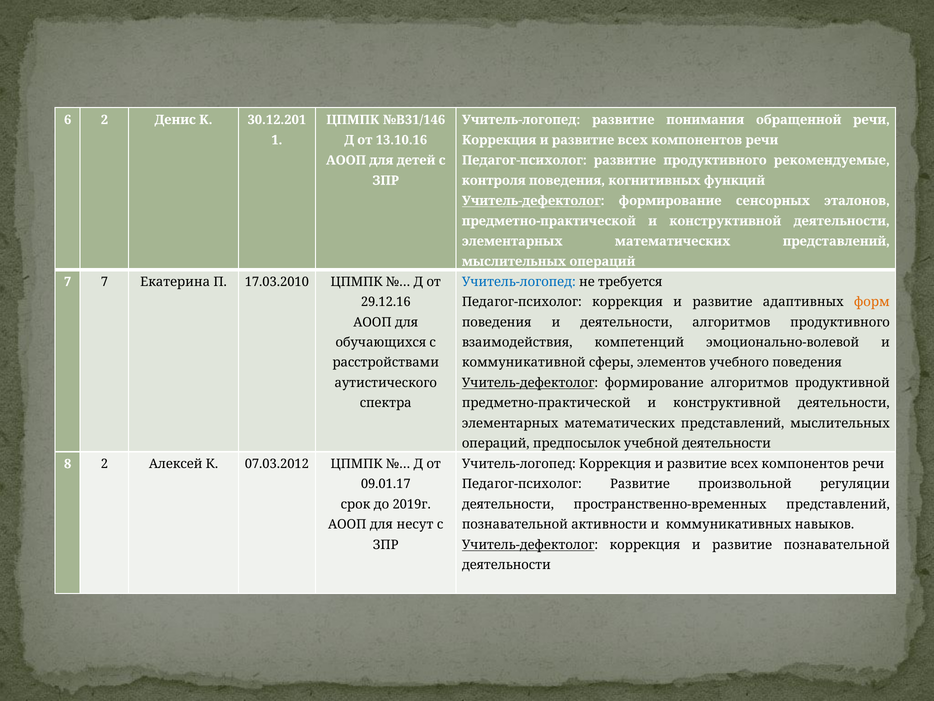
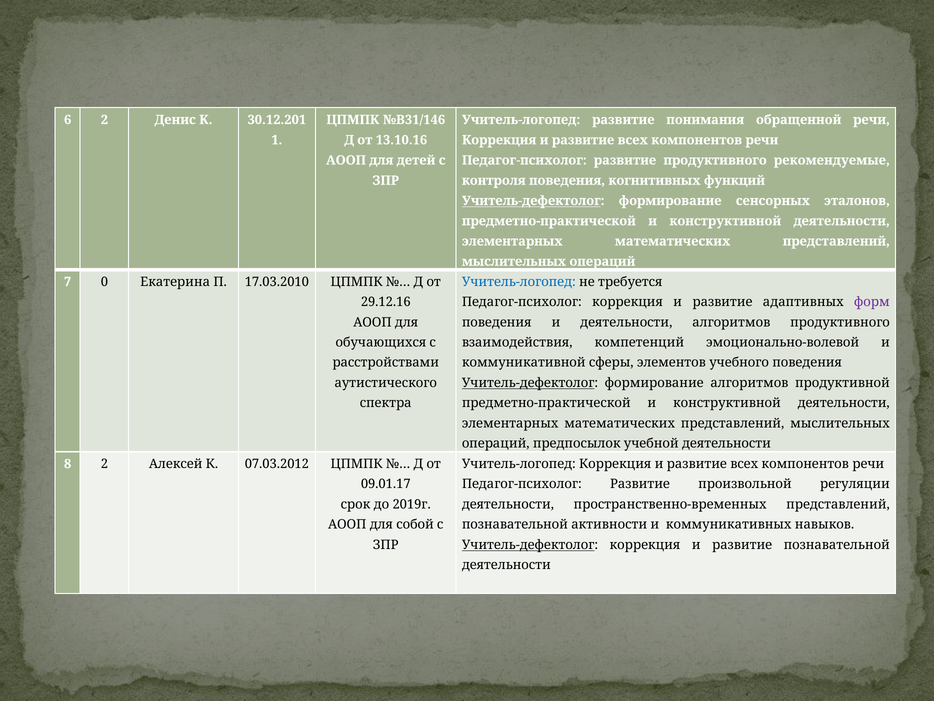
7 7: 7 -> 0
форм colour: orange -> purple
несут: несут -> собой
